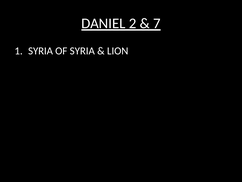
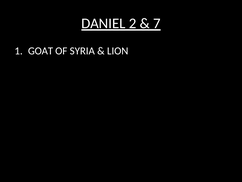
SYRIA at (41, 51): SYRIA -> GOAT
